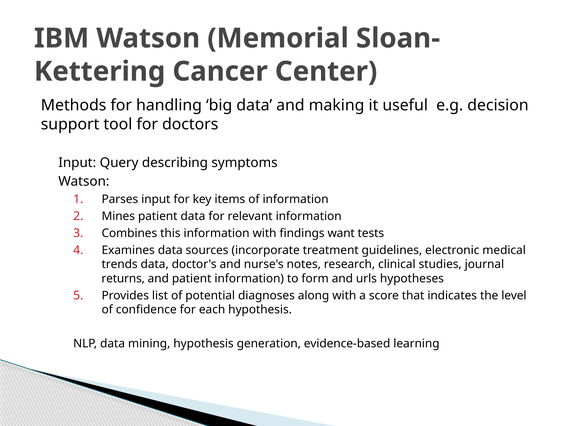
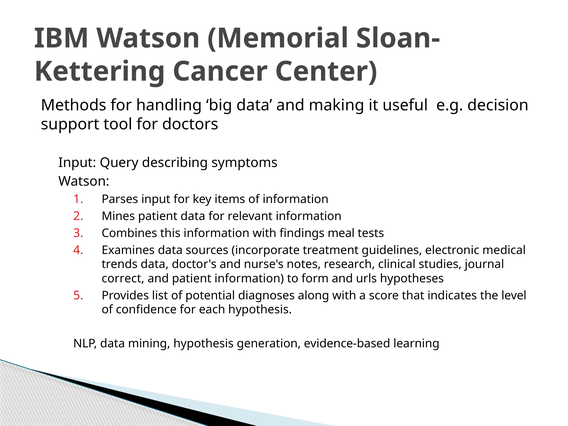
want: want -> meal
returns: returns -> correct
